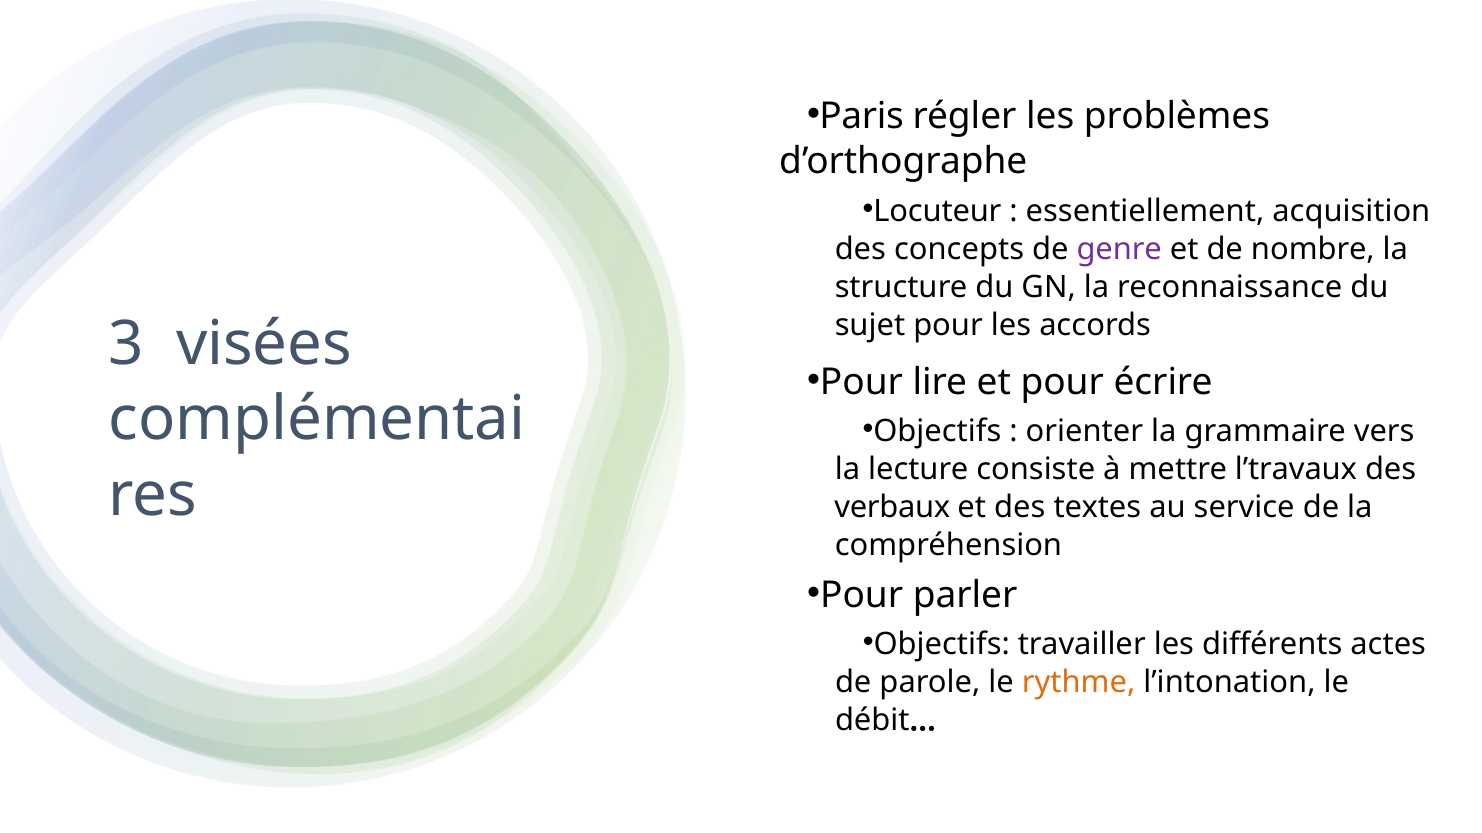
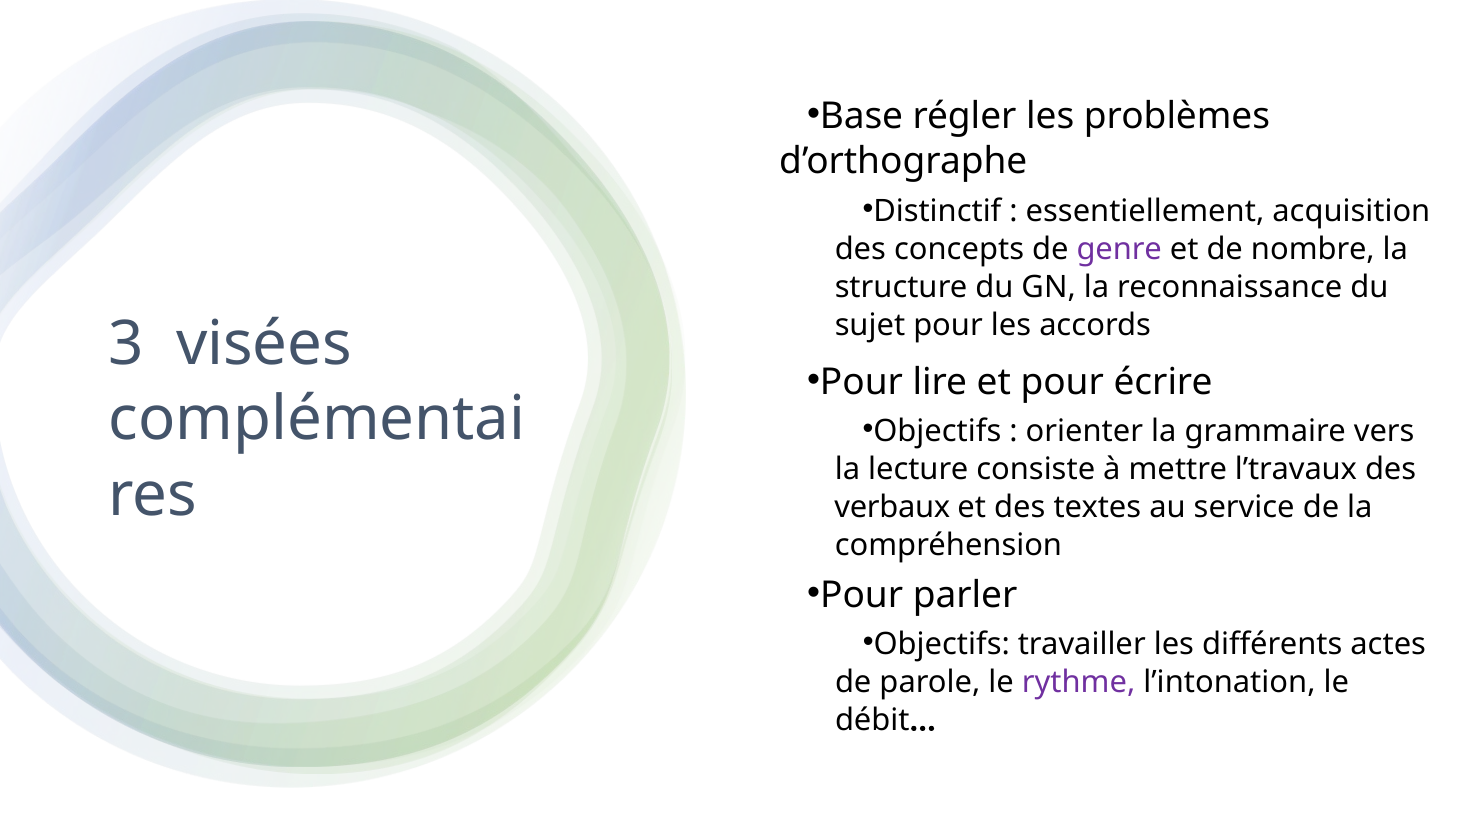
Paris: Paris -> Base
Locuteur: Locuteur -> Distinctif
rythme colour: orange -> purple
